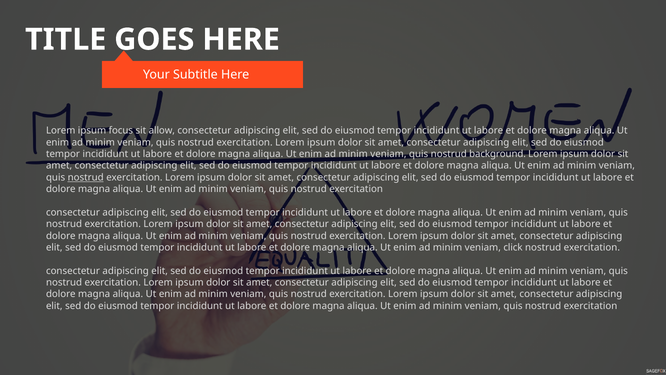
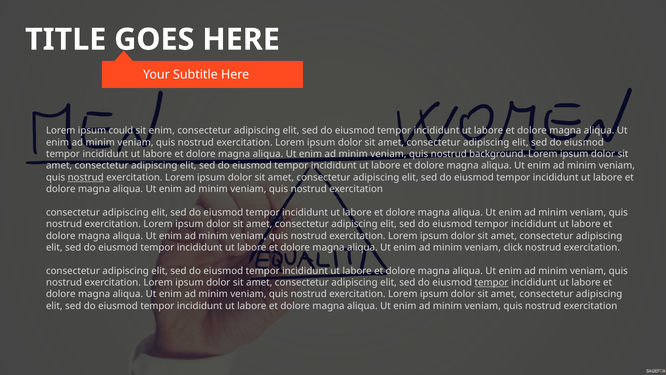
focus: focus -> could
sit allow: allow -> enim
tempor at (492, 282) underline: none -> present
